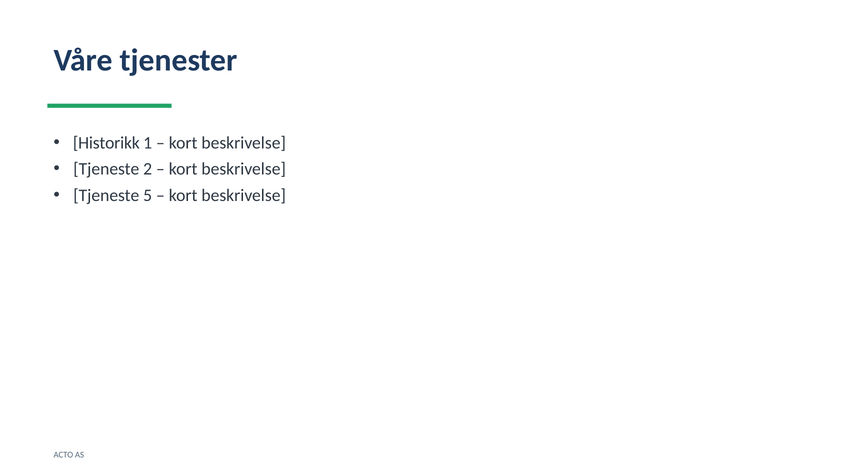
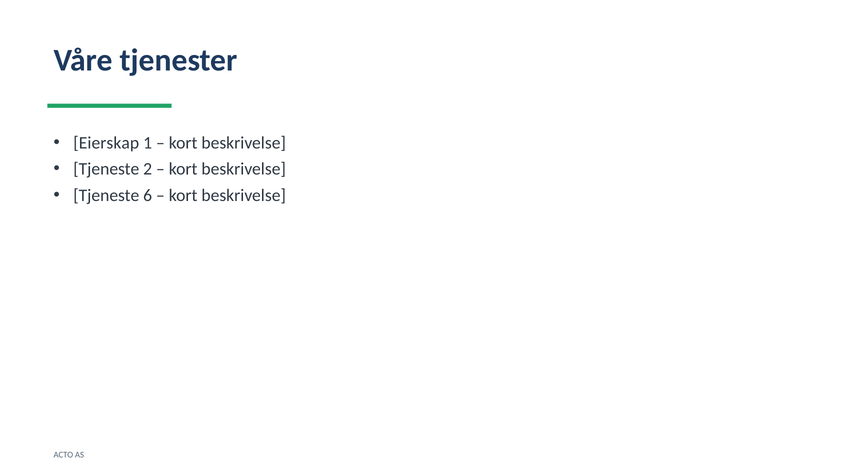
Historikk: Historikk -> Eierskap
5: 5 -> 6
